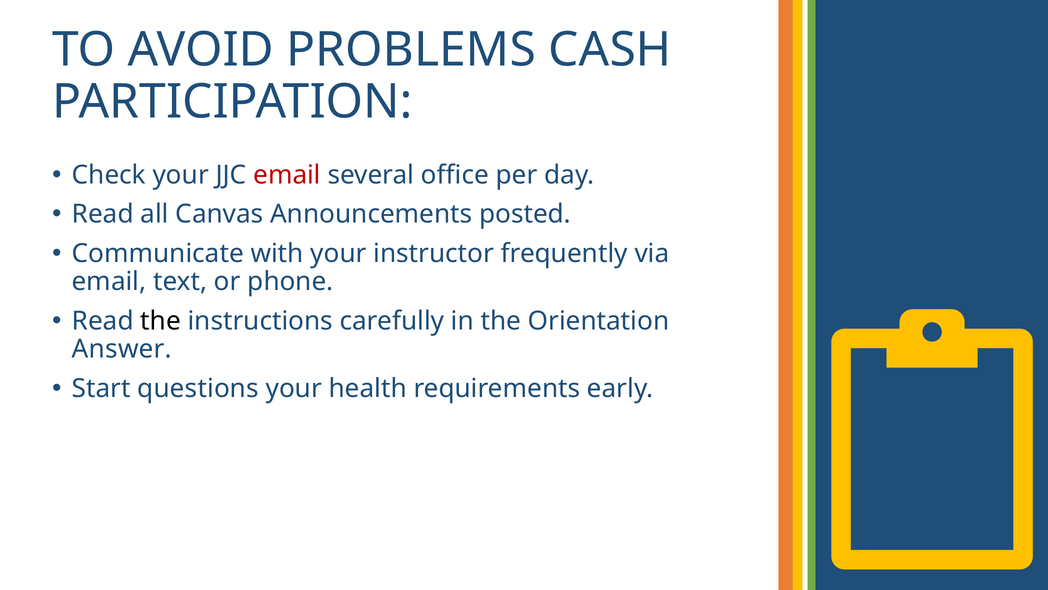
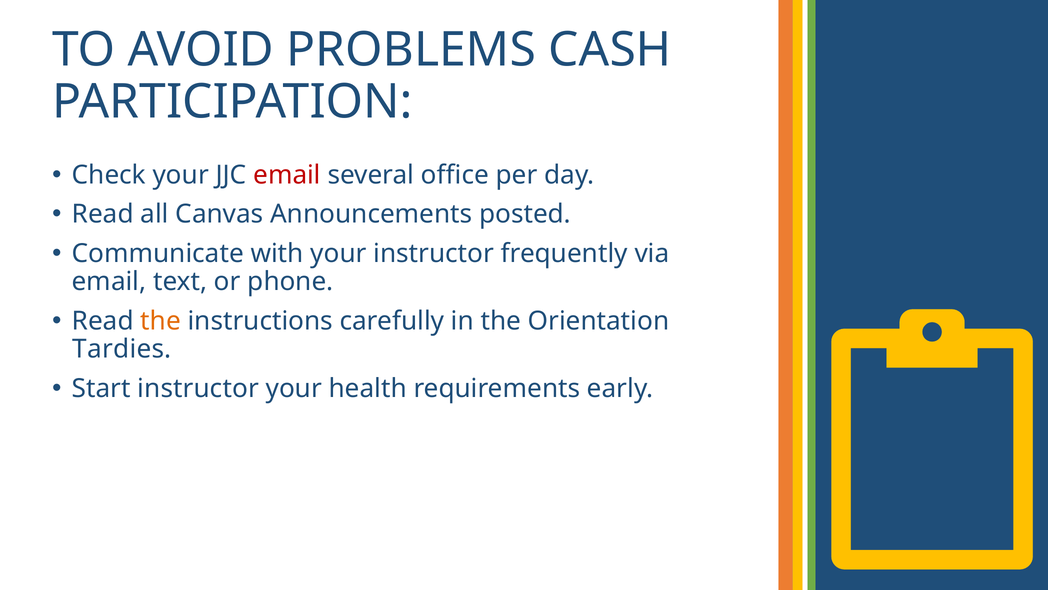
the at (161, 321) colour: black -> orange
Answer: Answer -> Tardies
Start questions: questions -> instructor
